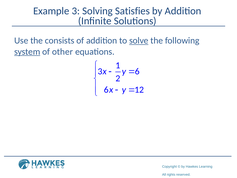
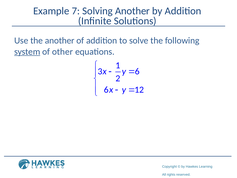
Example 3: 3 -> 7
Solving Satisfies: Satisfies -> Another
the consists: consists -> another
solve underline: present -> none
